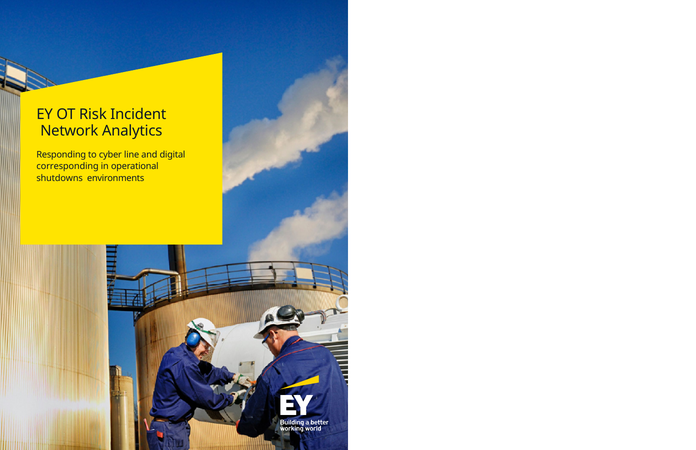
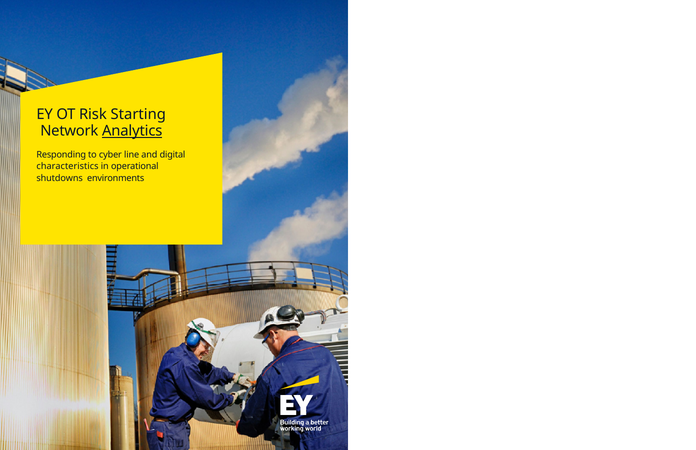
Incident: Incident -> Starting
Analytics underline: none -> present
corresponding: corresponding -> characteristics
